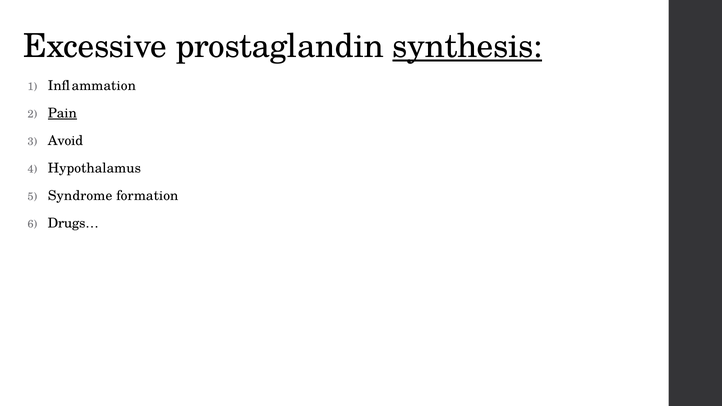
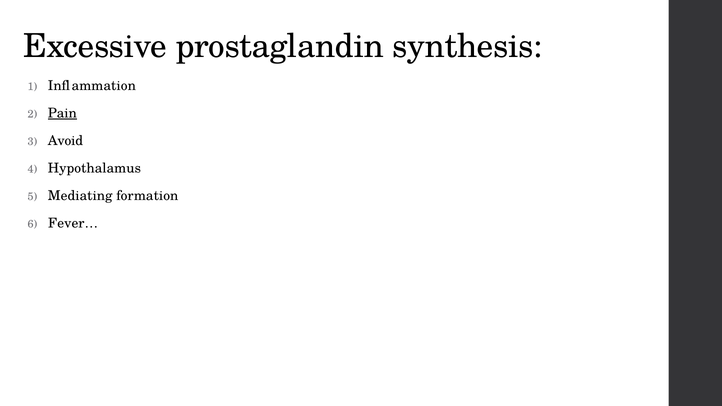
synthesis underline: present -> none
Syndrome: Syndrome -> Mediating
Drugs…: Drugs… -> Fever…
